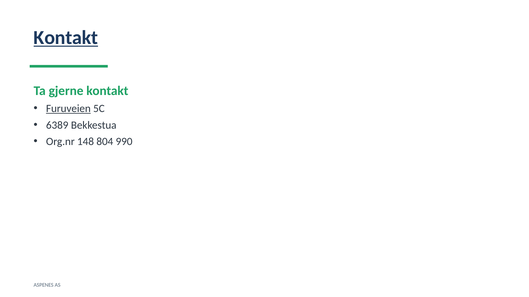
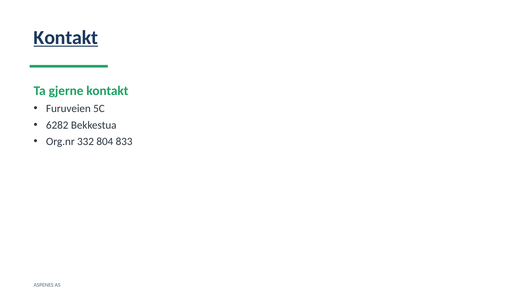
Furuveien underline: present -> none
6389: 6389 -> 6282
148: 148 -> 332
990: 990 -> 833
